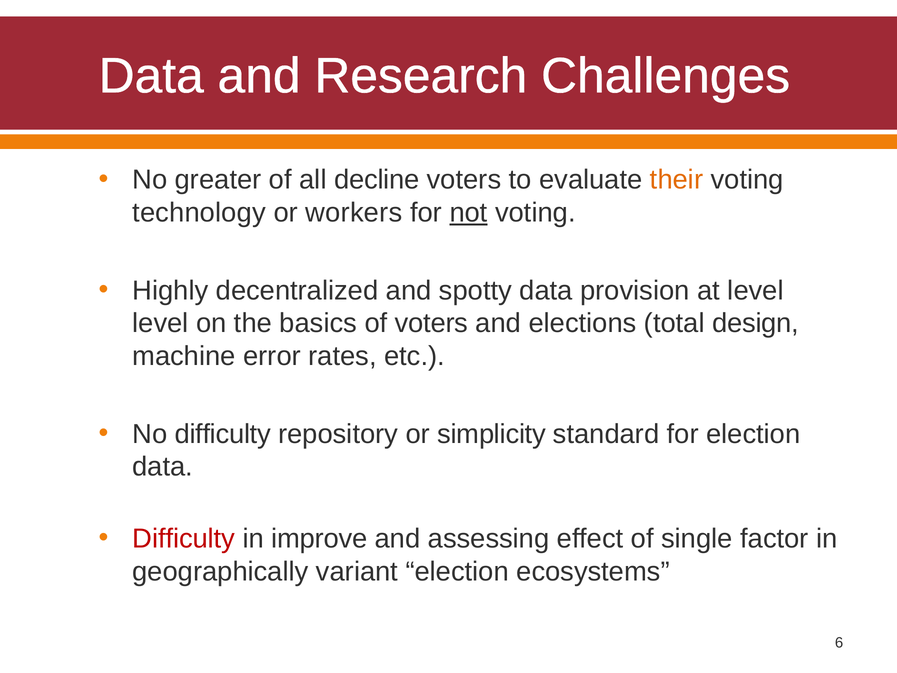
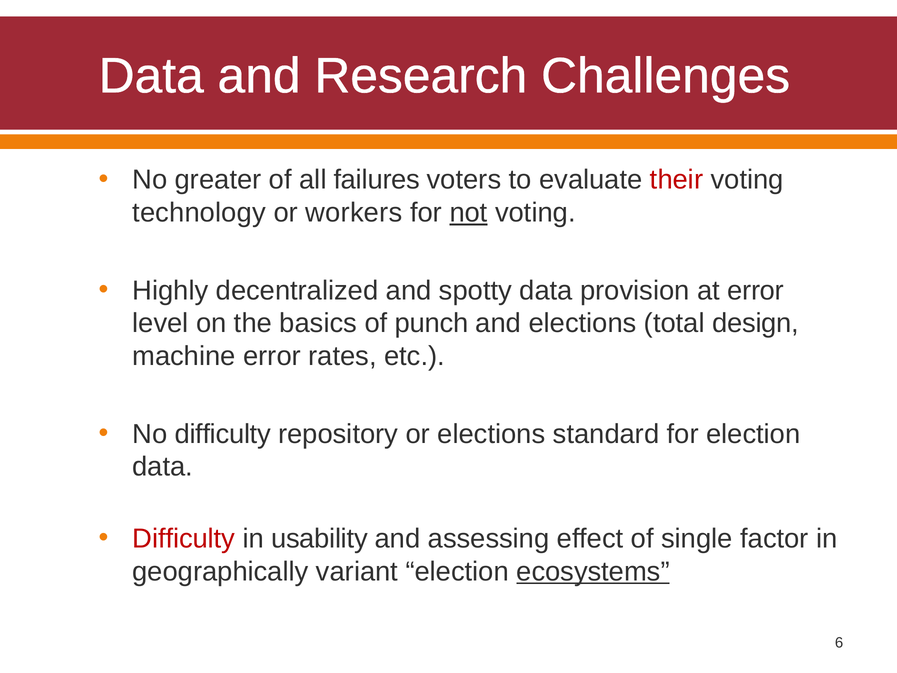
decline: decline -> failures
their colour: orange -> red
at level: level -> error
of voters: voters -> punch
or simplicity: simplicity -> elections
improve: improve -> usability
ecosystems underline: none -> present
